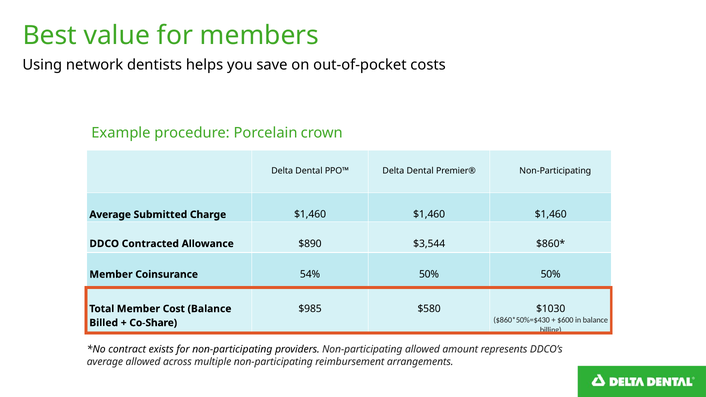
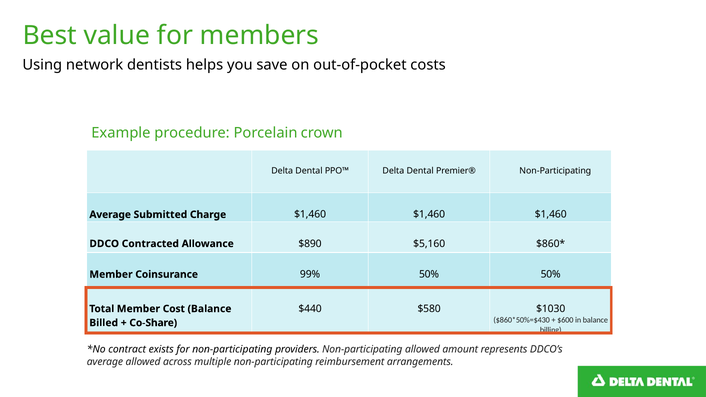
$3,544: $3,544 -> $5,160
54%: 54% -> 99%
$985: $985 -> $440
